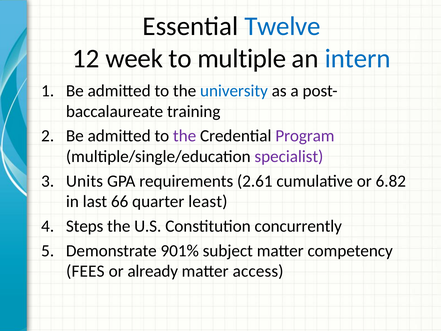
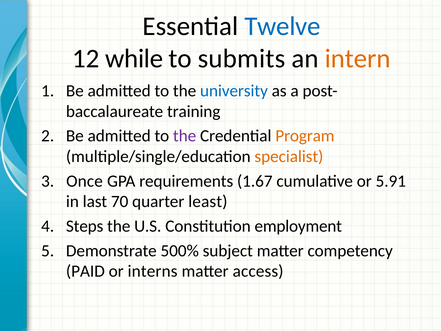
week: week -> while
multiple: multiple -> submits
intern colour: blue -> orange
Program colour: purple -> orange
specialist colour: purple -> orange
Units: Units -> Once
2.61: 2.61 -> 1.67
6.82: 6.82 -> 5.91
66: 66 -> 70
concurrently: concurrently -> employment
901%: 901% -> 500%
FEES: FEES -> PAID
already: already -> interns
